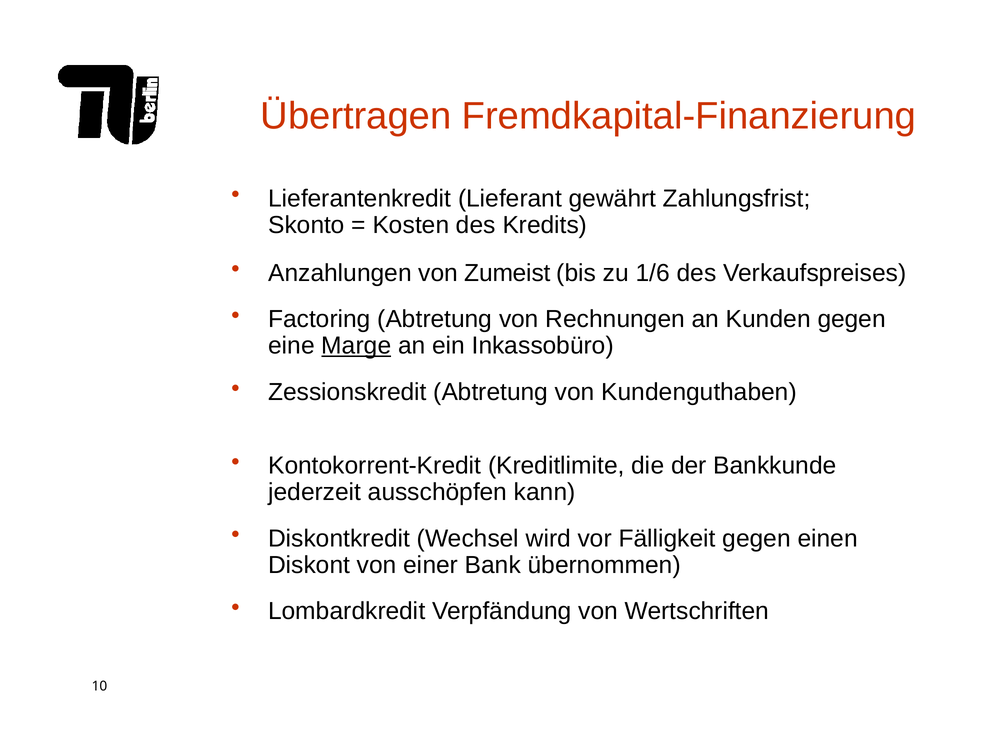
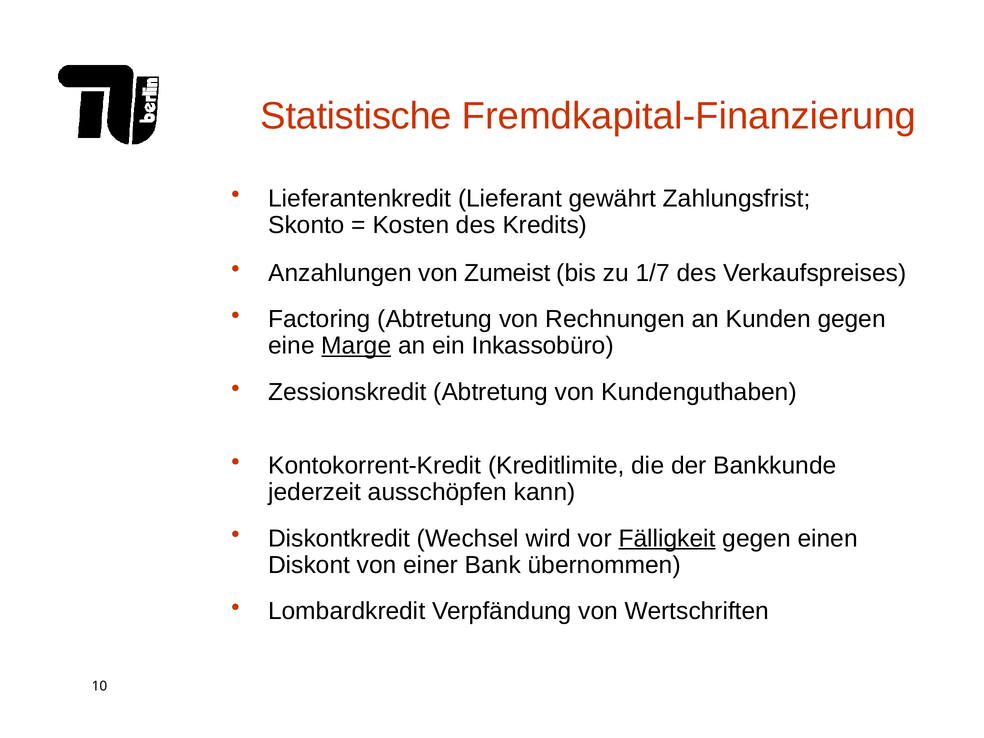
Übertragen: Übertragen -> Statistische
1/6: 1/6 -> 1/7
Fälligkeit underline: none -> present
